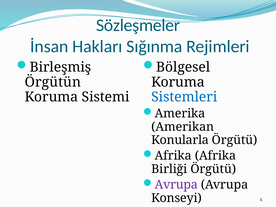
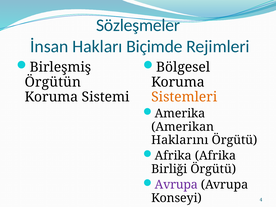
Sığınma: Sığınma -> Biçimde
Sistemleri colour: blue -> orange
Konularla: Konularla -> Haklarını
